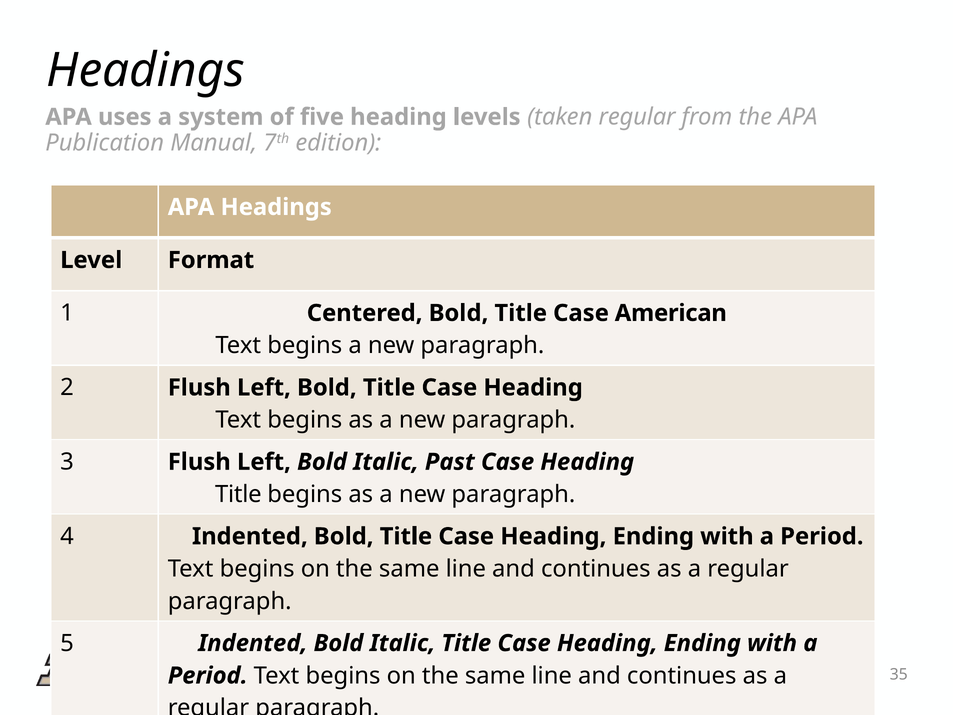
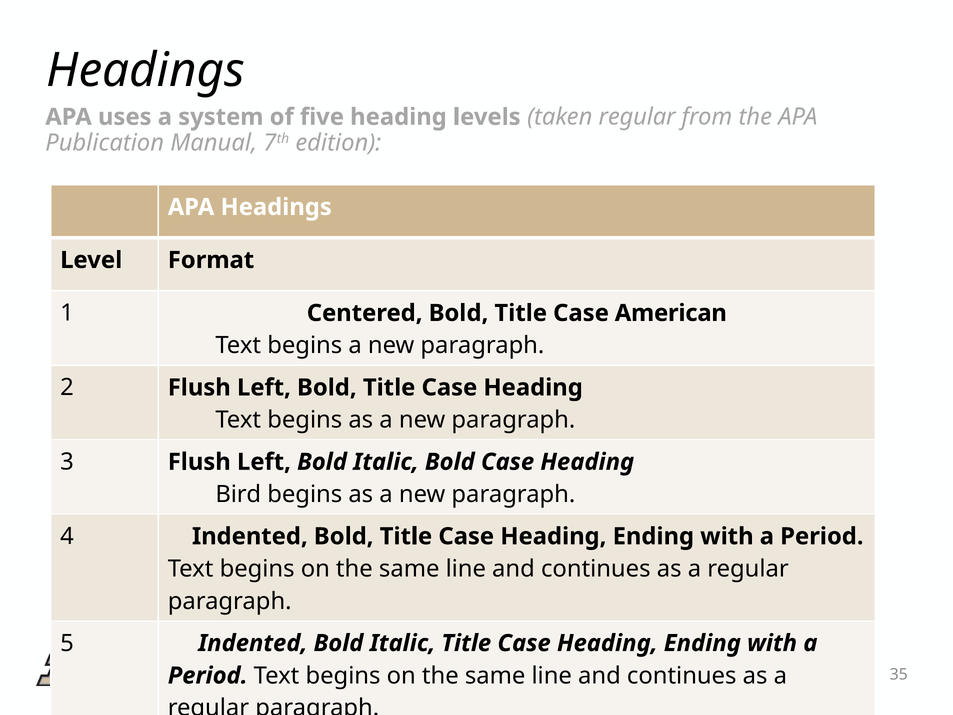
Italic Past: Past -> Bold
Title at (238, 494): Title -> Bird
